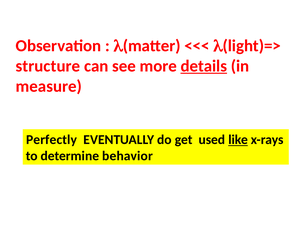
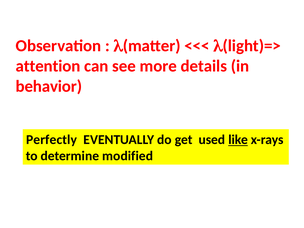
structure: structure -> attention
details underline: present -> none
measure: measure -> behavior
behavior: behavior -> modified
